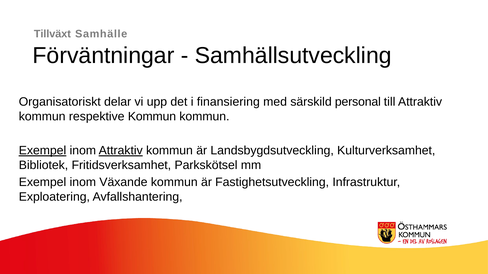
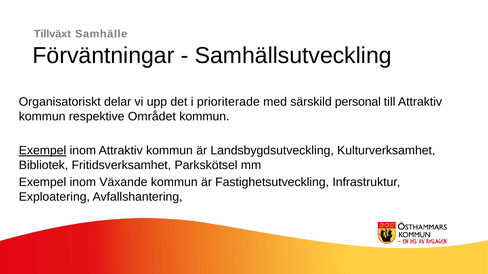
finansiering: finansiering -> prioriterade
respektive Kommun: Kommun -> Området
Attraktiv at (121, 151) underline: present -> none
